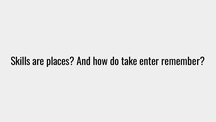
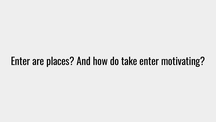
Skills at (21, 61): Skills -> Enter
remember: remember -> motivating
